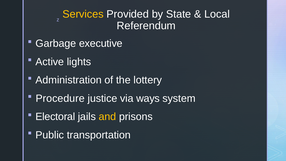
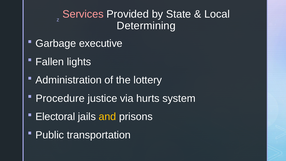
Services colour: yellow -> pink
Referendum: Referendum -> Determining
Active: Active -> Fallen
ways: ways -> hurts
